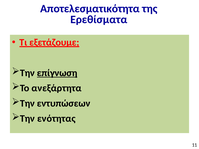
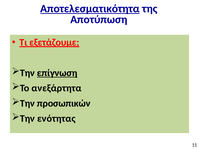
Αποτελεσματικότητα underline: none -> present
Ερεθίσματα: Ερεθίσματα -> Αποτύπωση
εντυπώσεων: εντυπώσεων -> προσωπικών
